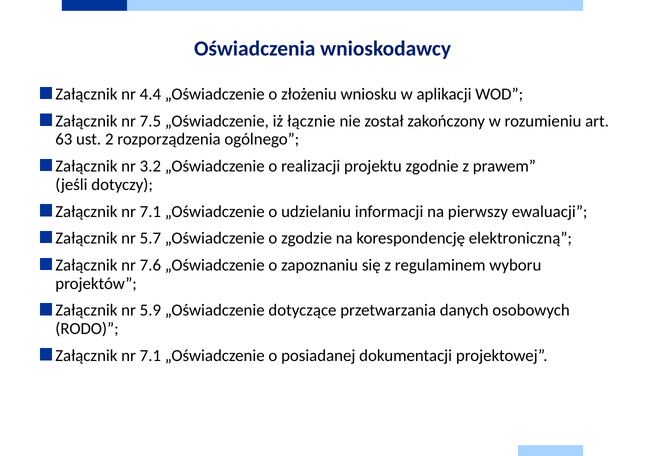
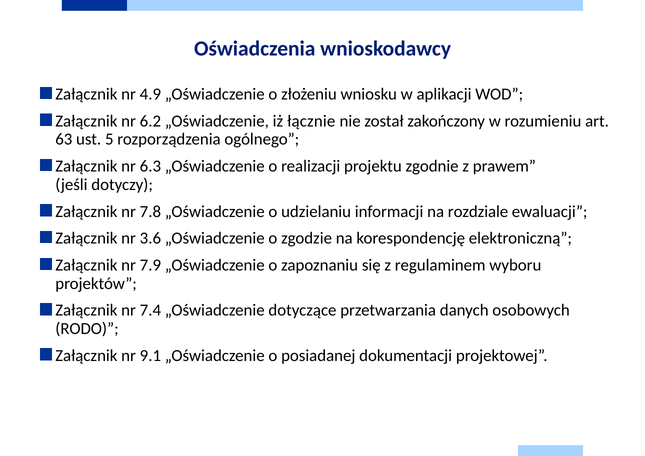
4.4: 4.4 -> 4.9
7.5: 7.5 -> 6.2
2: 2 -> 5
3.2: 3.2 -> 6.3
7.1 at (150, 211): 7.1 -> 7.8
pierwszy: pierwszy -> rozdziale
5.7: 5.7 -> 3.6
7.6: 7.6 -> 7.9
5.9: 5.9 -> 7.4
7.1 at (150, 356): 7.1 -> 9.1
